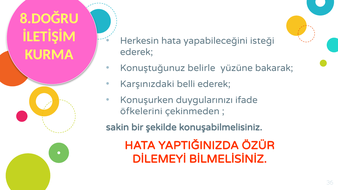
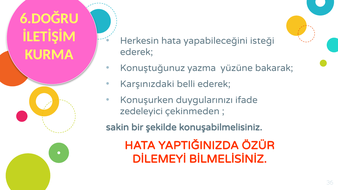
8.DOĞRU: 8.DOĞRU -> 6.DOĞRU
belirle: belirle -> yazma
öfkelerini: öfkelerini -> zedeleyici
